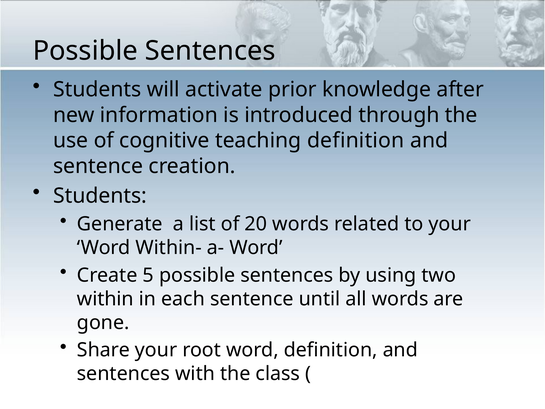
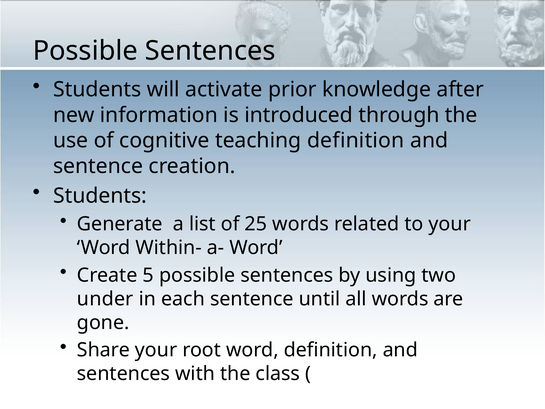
20: 20 -> 25
within: within -> under
